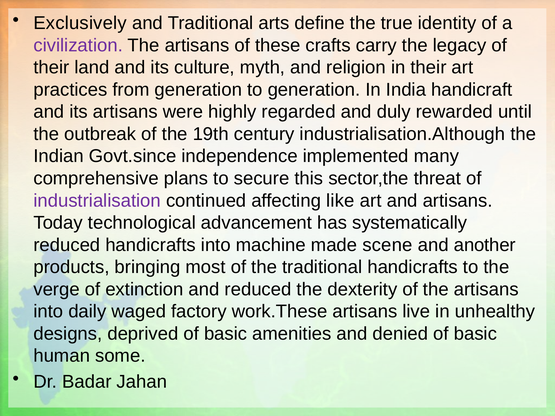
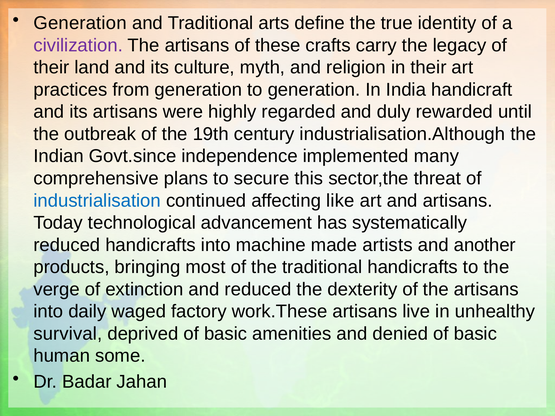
Exclusively at (80, 23): Exclusively -> Generation
industrialisation colour: purple -> blue
scene: scene -> artists
designs: designs -> survival
